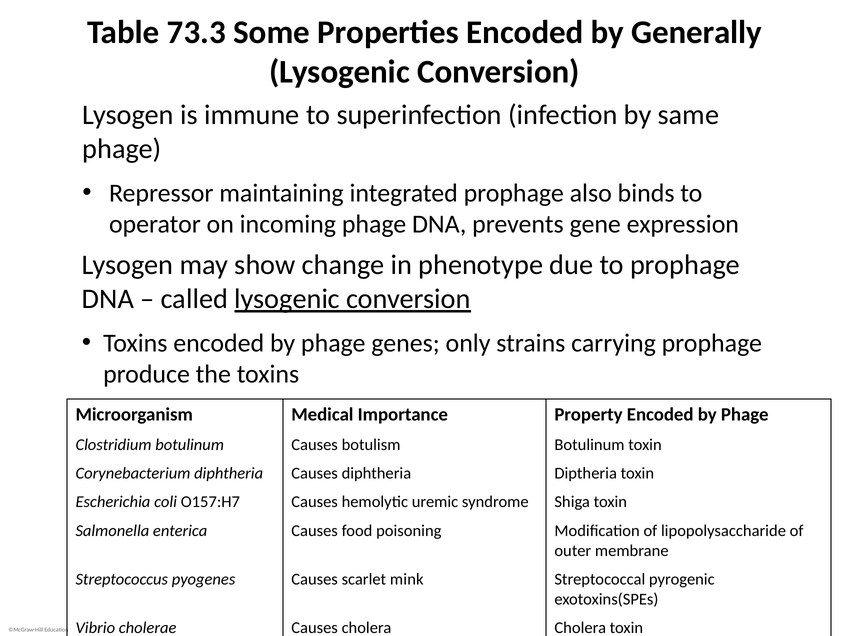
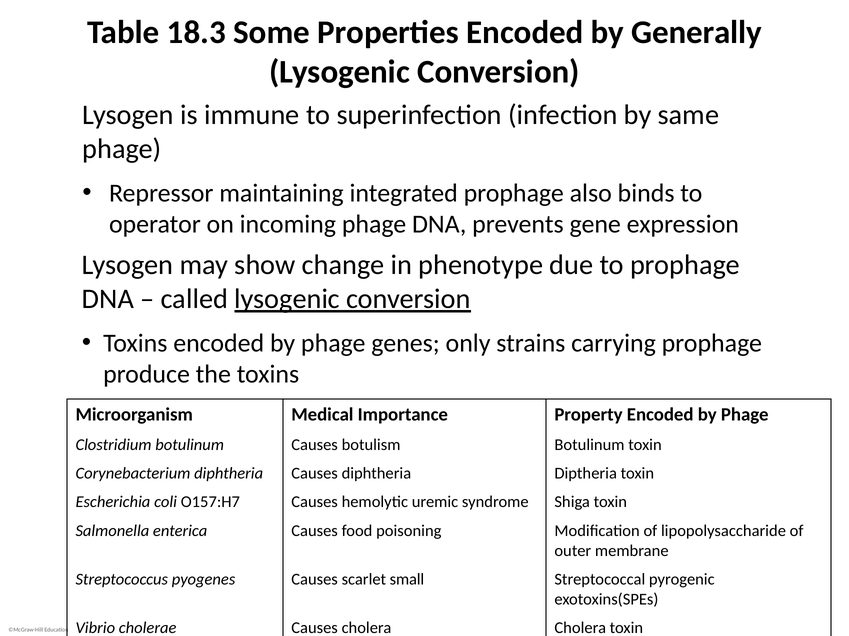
73.3: 73.3 -> 18.3
mink: mink -> small
